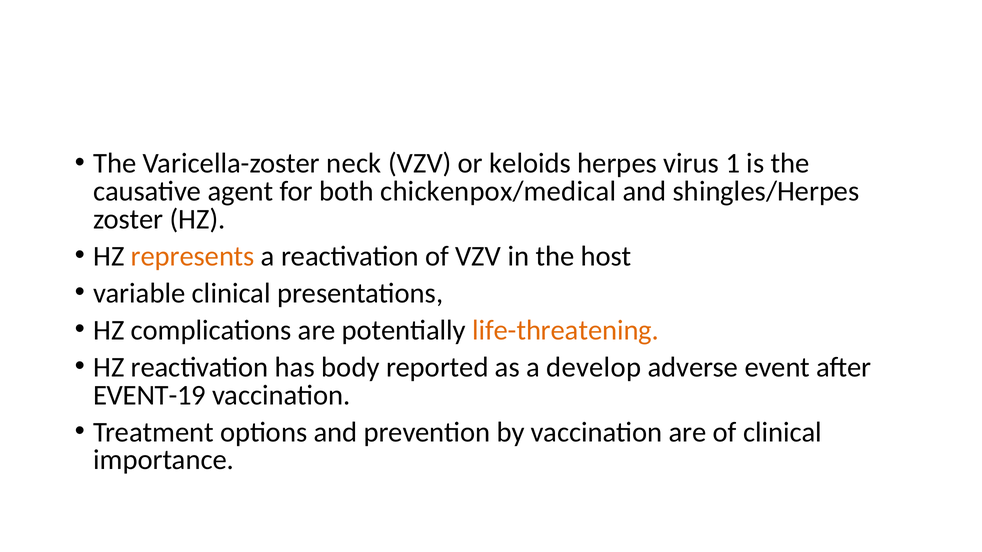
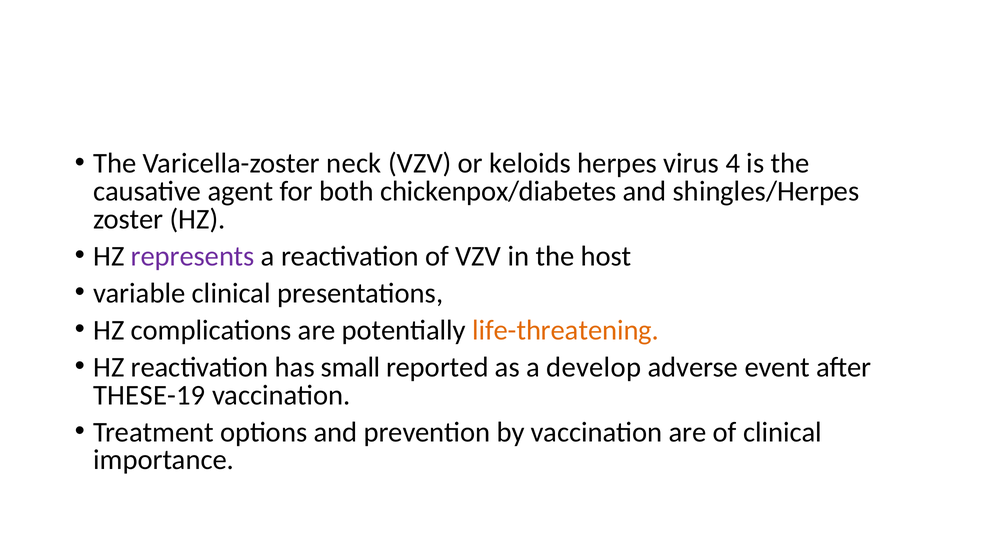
1: 1 -> 4
chickenpox/medical: chickenpox/medical -> chickenpox/diabetes
represents colour: orange -> purple
body: body -> small
EVENT-19: EVENT-19 -> THESE-19
